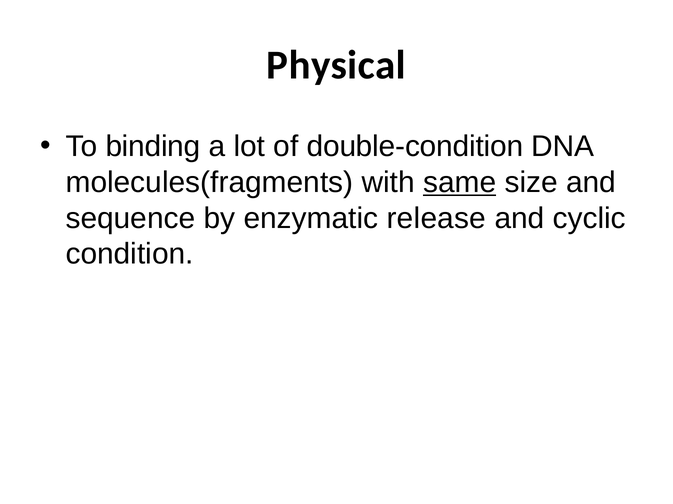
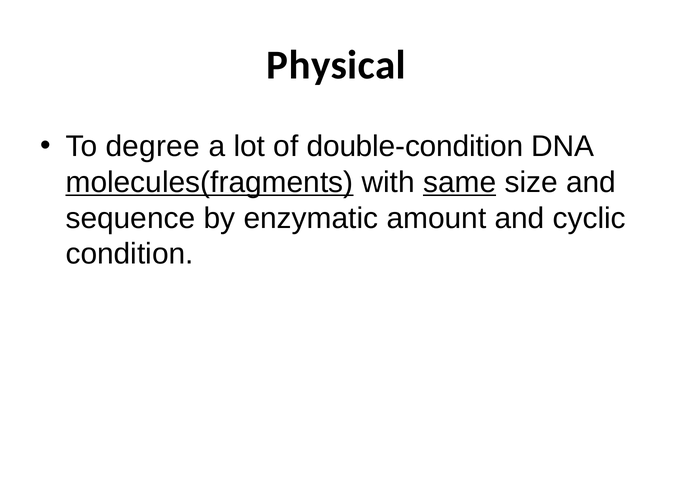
binding: binding -> degree
molecules(fragments underline: none -> present
release: release -> amount
